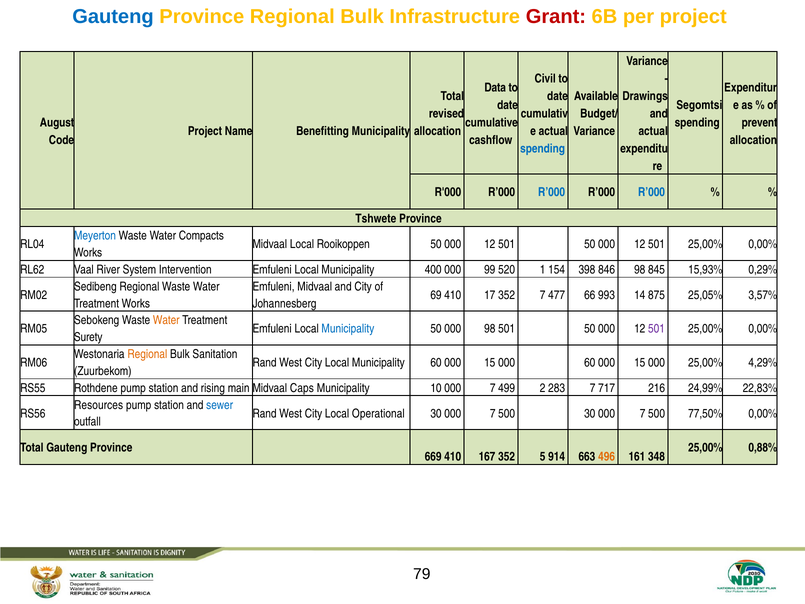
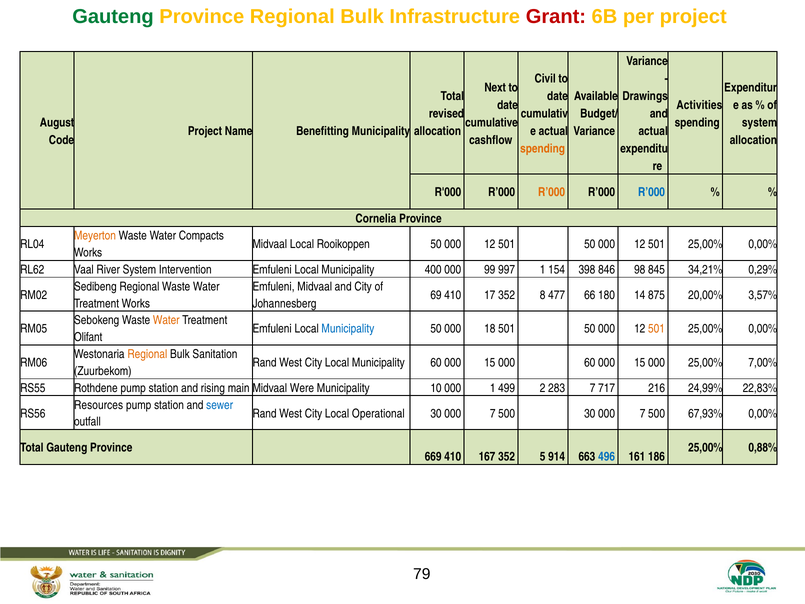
Gauteng at (113, 16) colour: blue -> green
Data: Data -> Next
Segomtsi: Segomtsi -> Activities
prevent at (760, 122): prevent -> system
spending at (543, 149) colour: blue -> orange
R’000 at (552, 192) colour: blue -> orange
Tshwete: Tshwete -> Cornelia
Meyerton colour: blue -> orange
520: 520 -> 997
15,93%: 15,93% -> 34,21%
352 7: 7 -> 8
993: 993 -> 180
25,05%: 25,05% -> 20,00%
000 98: 98 -> 18
501 at (657, 329) colour: purple -> orange
Surety: Surety -> Olifant
4,29%: 4,29% -> 7,00%
Caps: Caps -> Were
10 000 7: 7 -> 1
77,50%: 77,50% -> 67,93%
496 colour: orange -> blue
348: 348 -> 186
